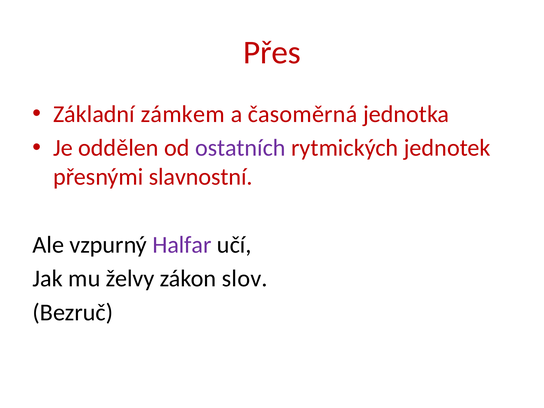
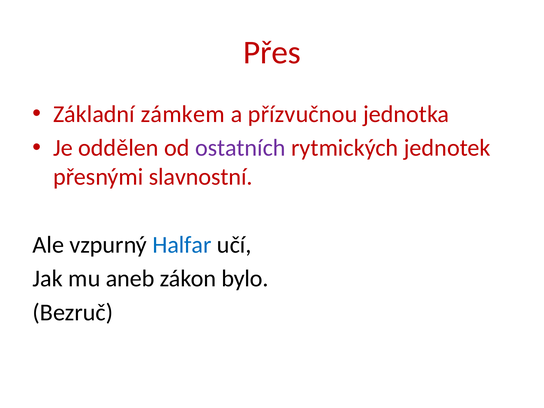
časoměrná: časoměrná -> přízvučnou
Halfar colour: purple -> blue
želvy: želvy -> aneb
slov: slov -> bylo
